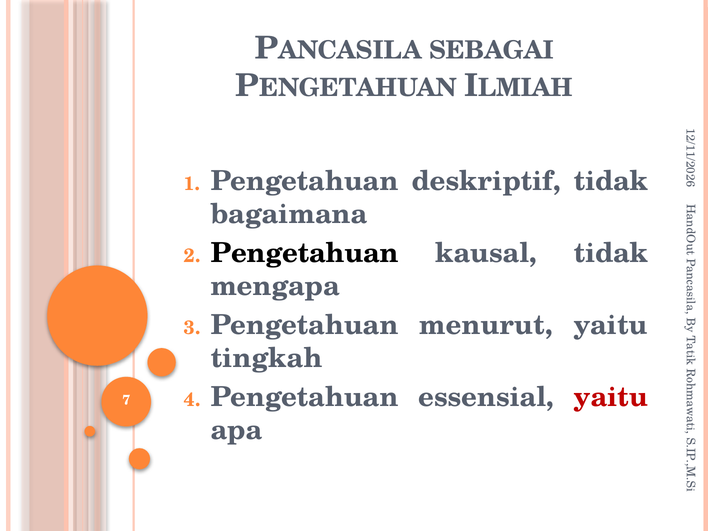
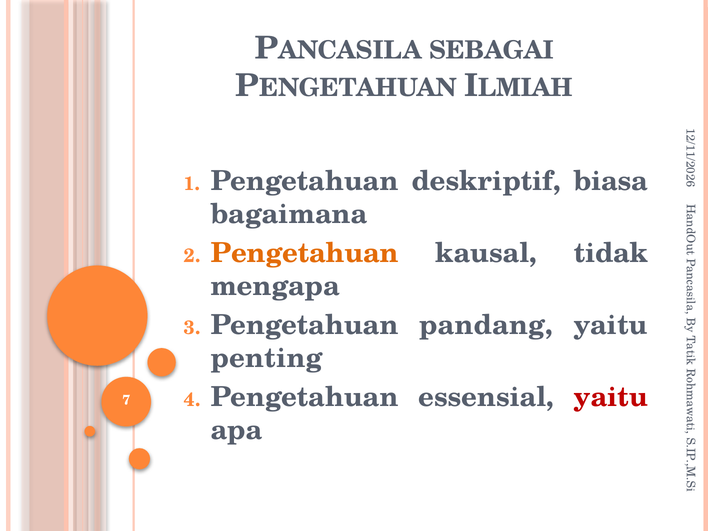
deskriptif tidak: tidak -> biasa
Pengetahuan at (305, 253) colour: black -> orange
menurut: menurut -> pandang
tingkah: tingkah -> penting
